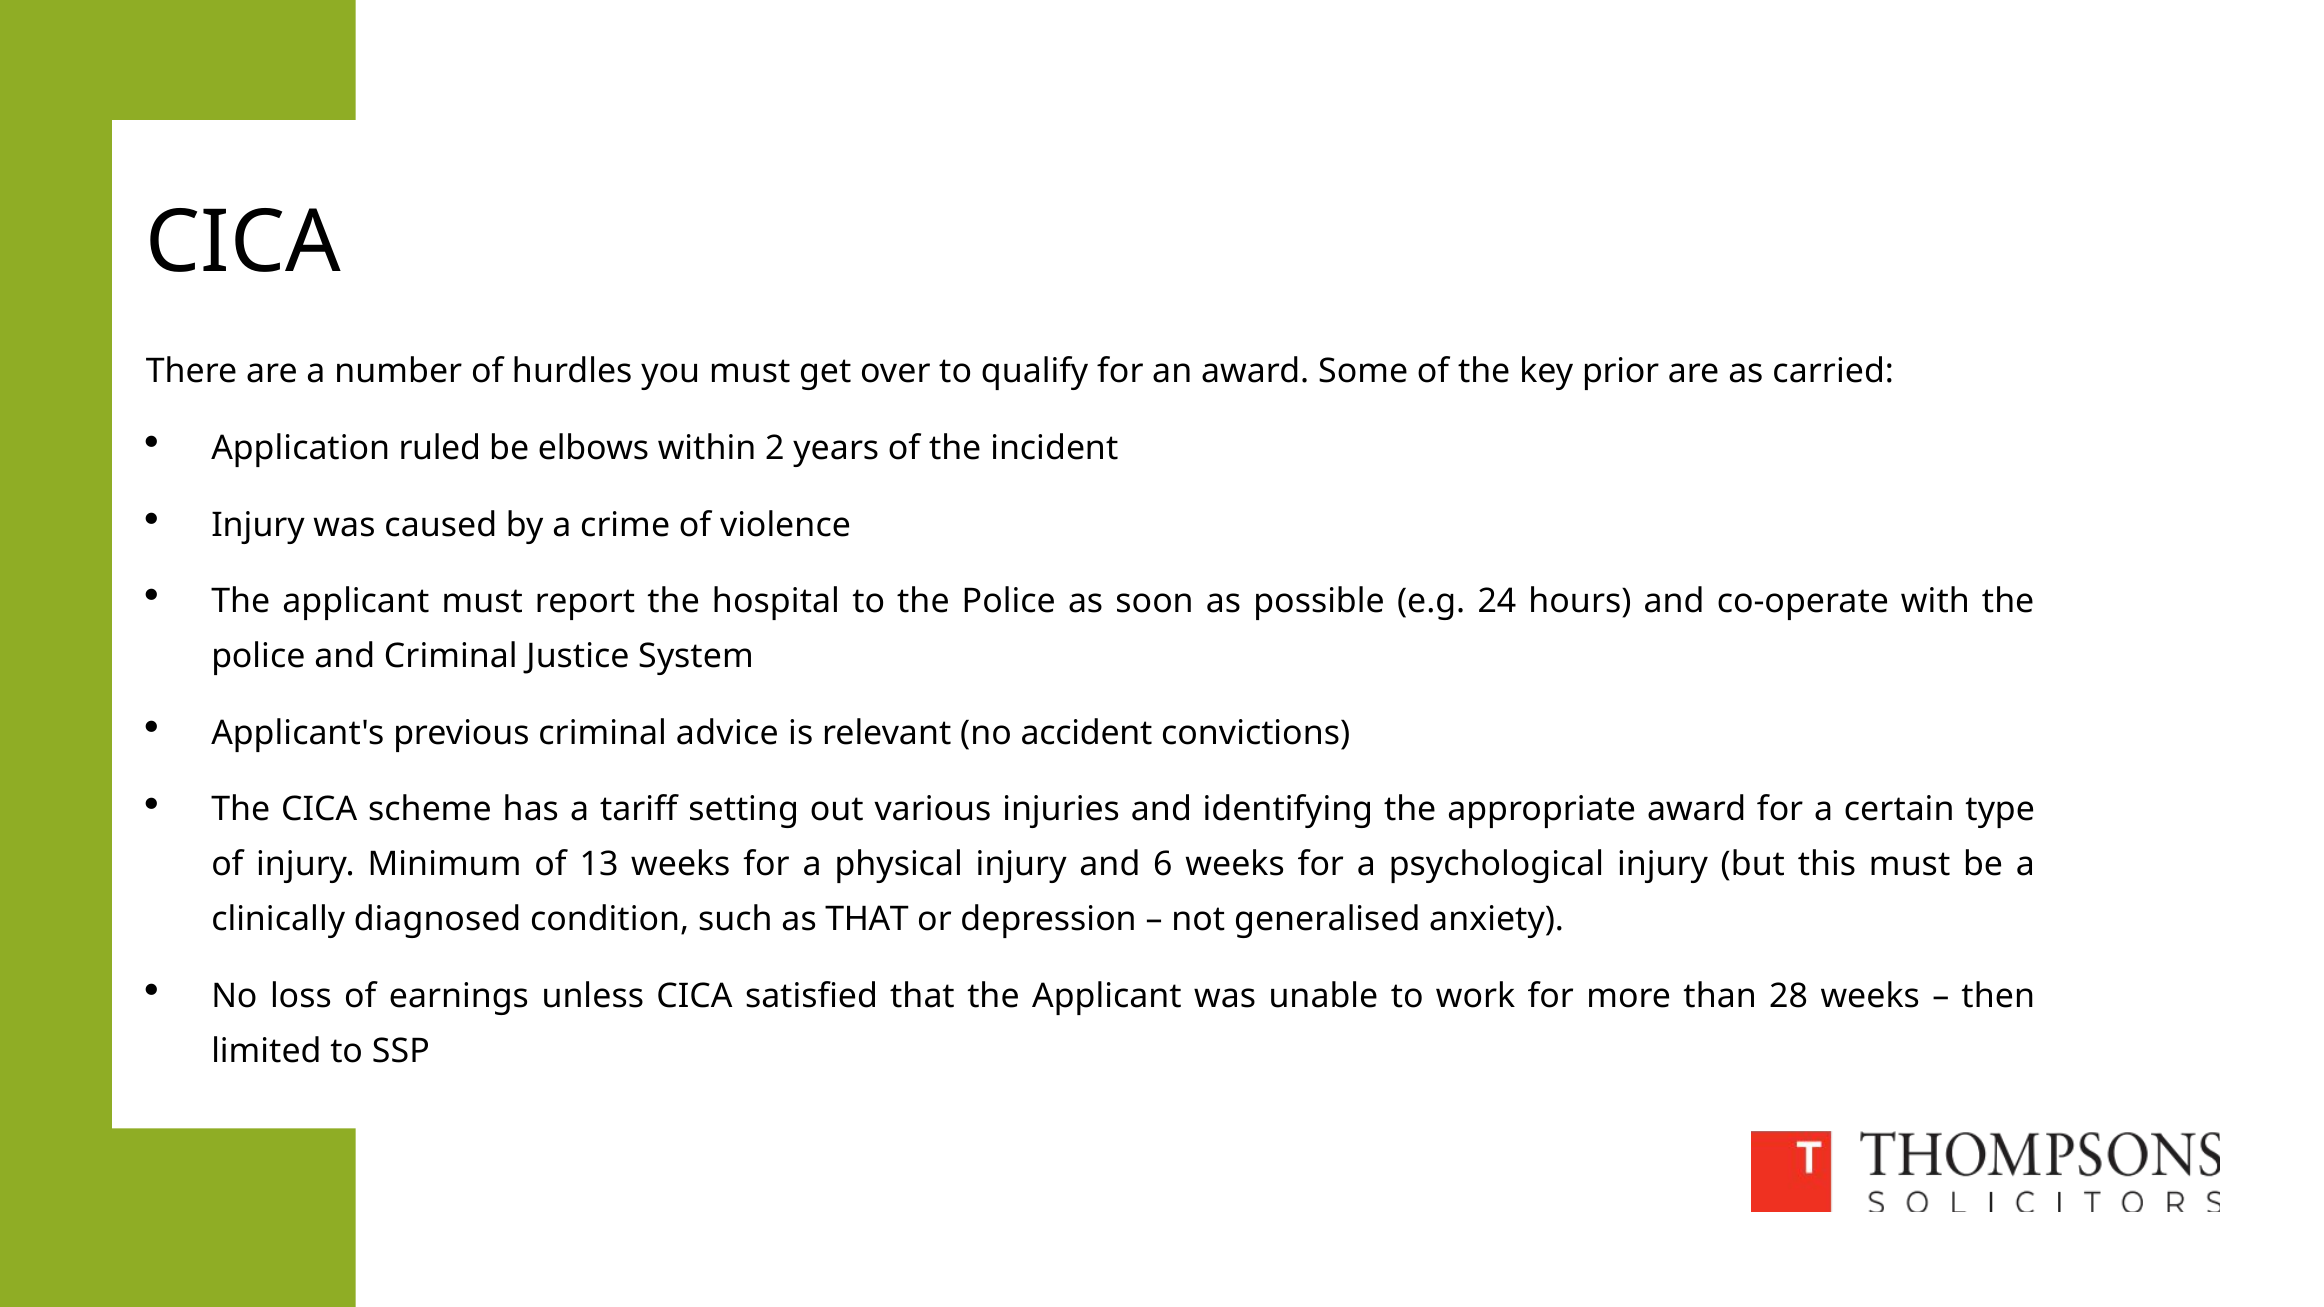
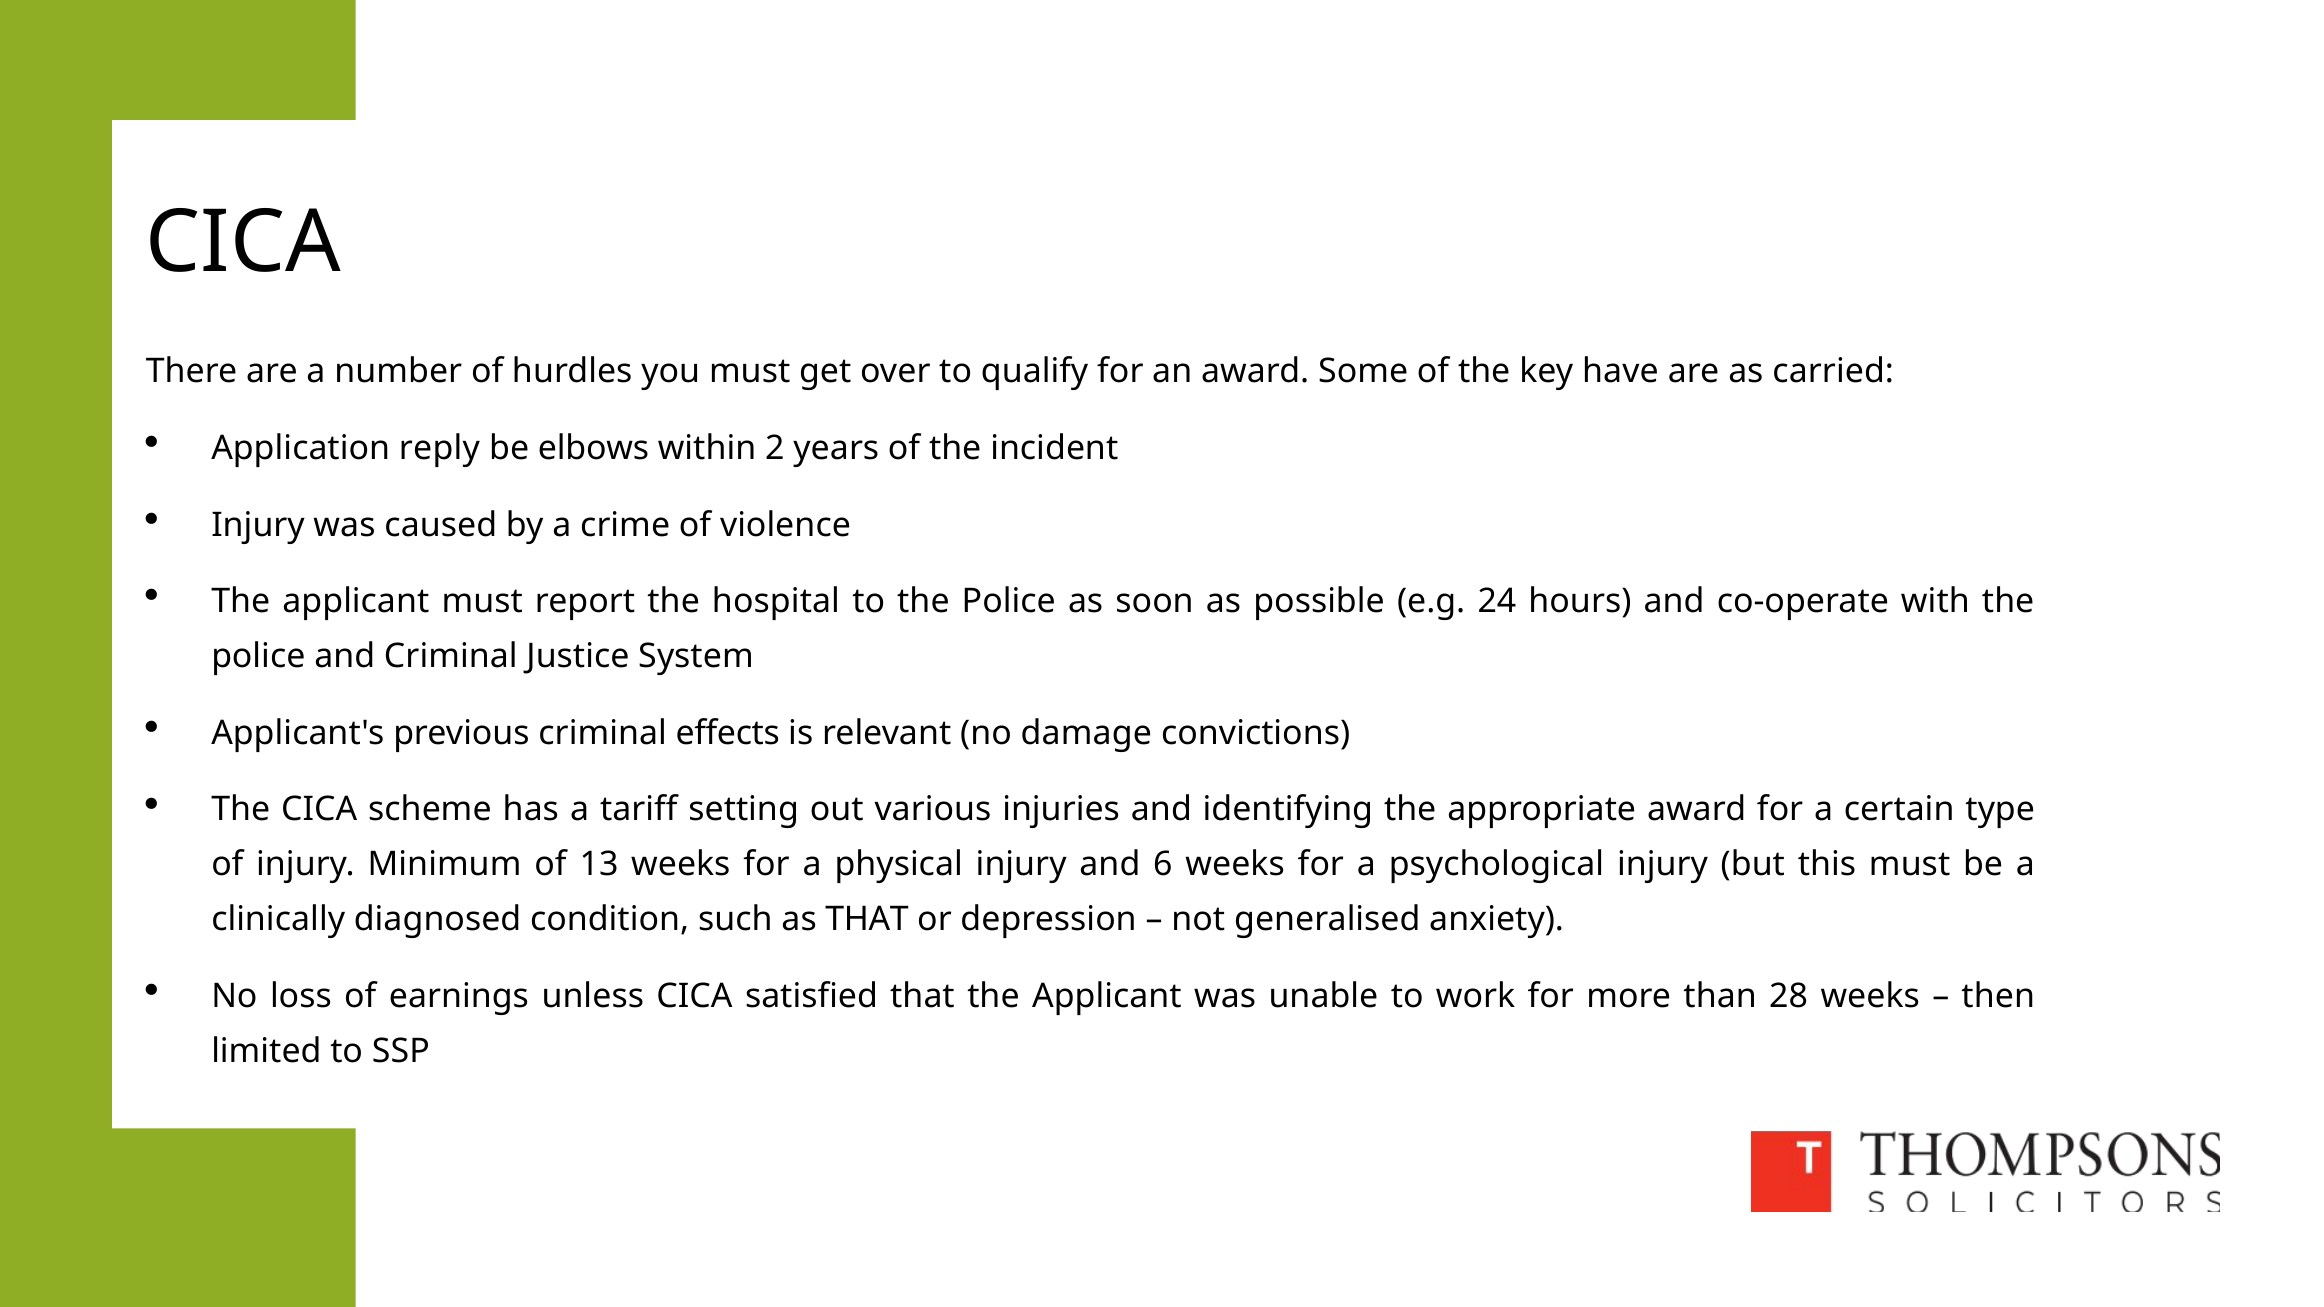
prior: prior -> have
ruled: ruled -> reply
advice: advice -> effects
accident: accident -> damage
